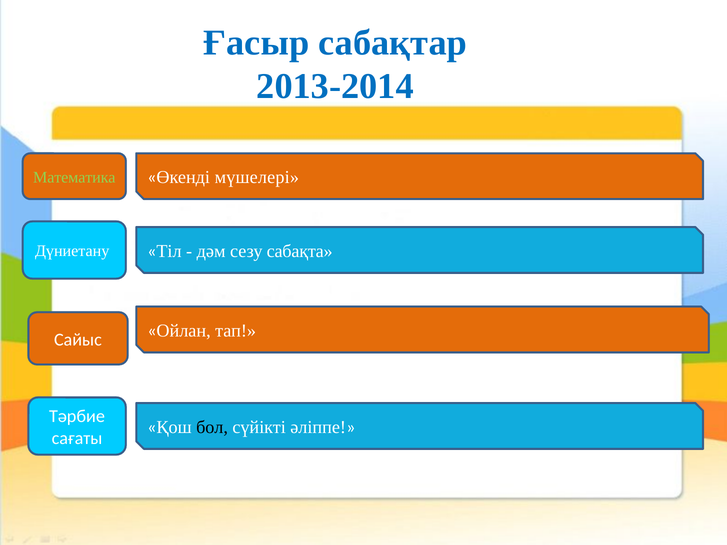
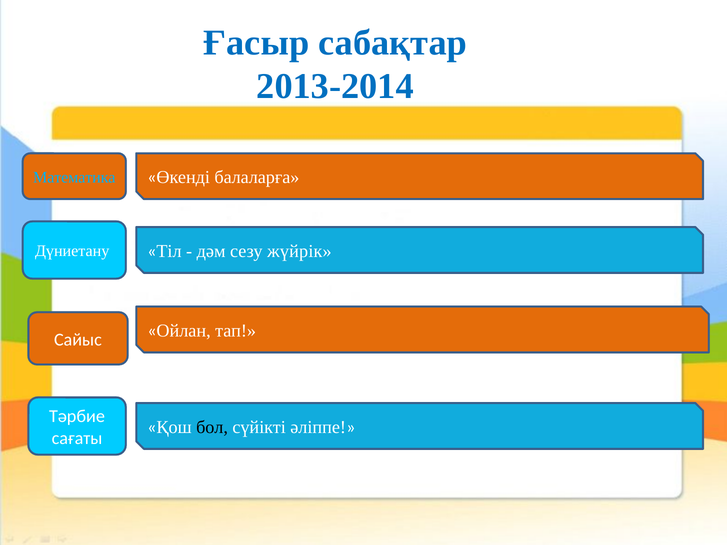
мүшелері: мүшелері -> балаларға
Математика colour: light green -> light blue
сабақта: сабақта -> жүйрік
